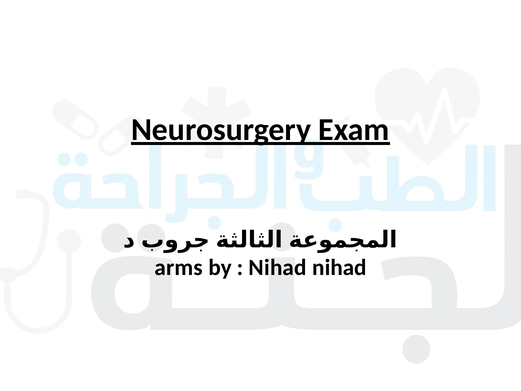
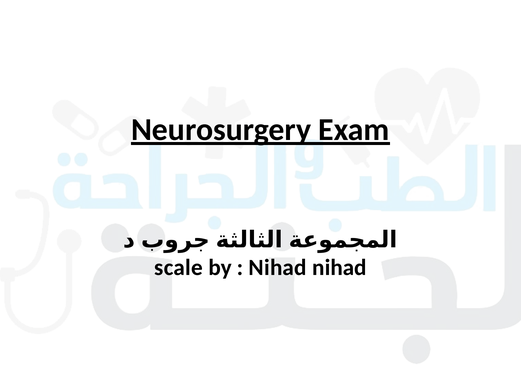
arms: arms -> scale
